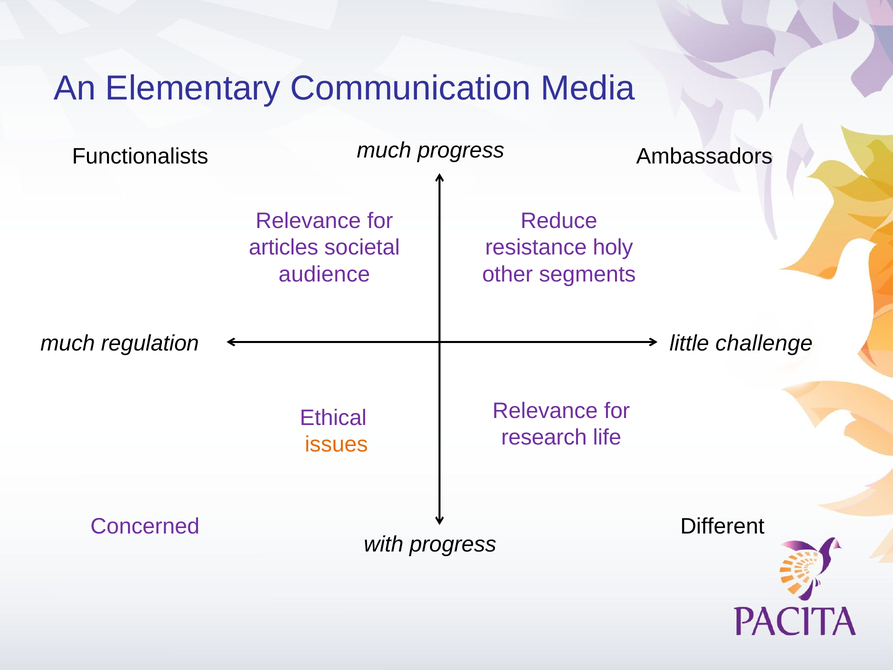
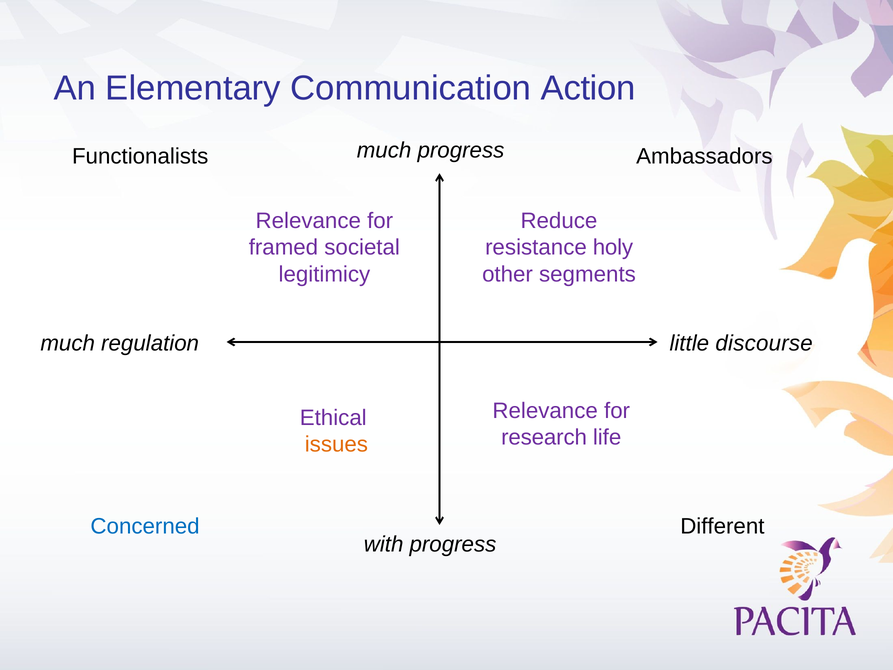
Media: Media -> Action
articles: articles -> framed
audience: audience -> legitimicy
challenge: challenge -> discourse
Concerned colour: purple -> blue
